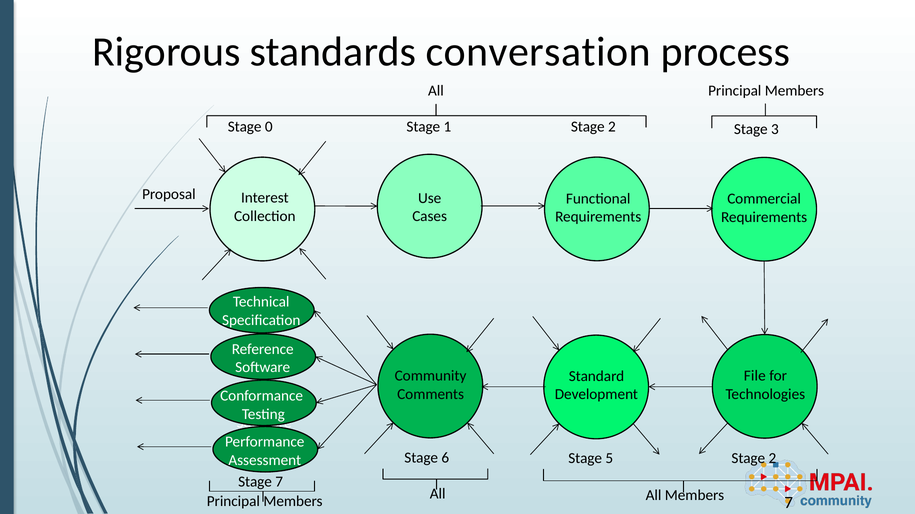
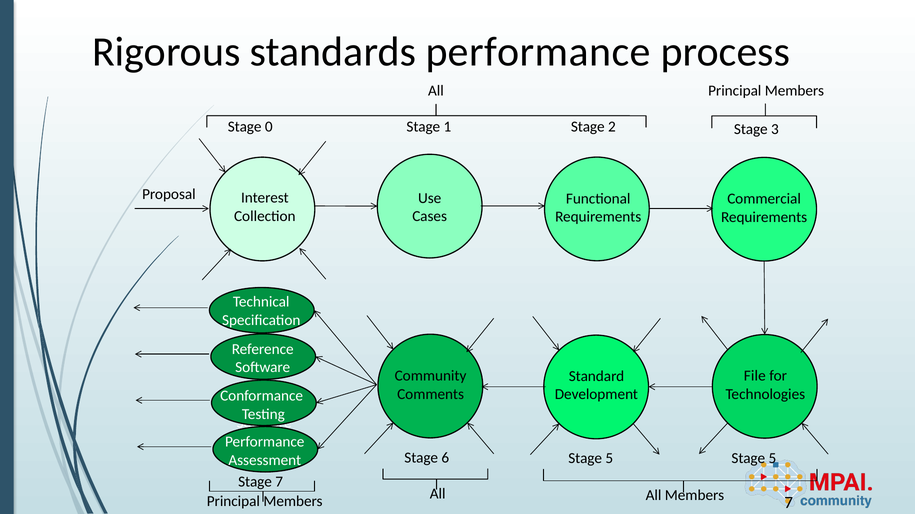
standards conversation: conversation -> performance
5 Stage 2: 2 -> 5
